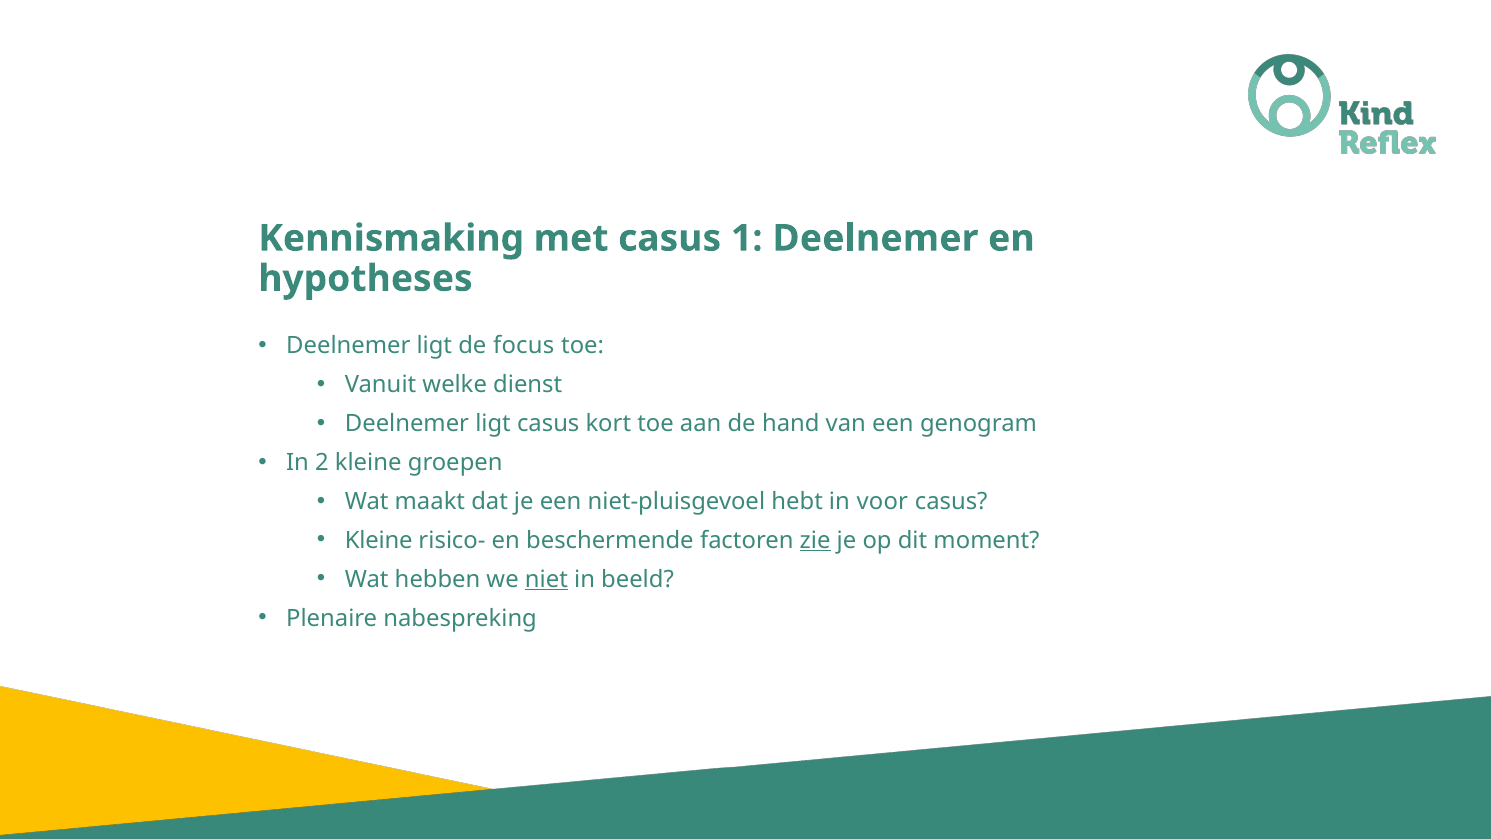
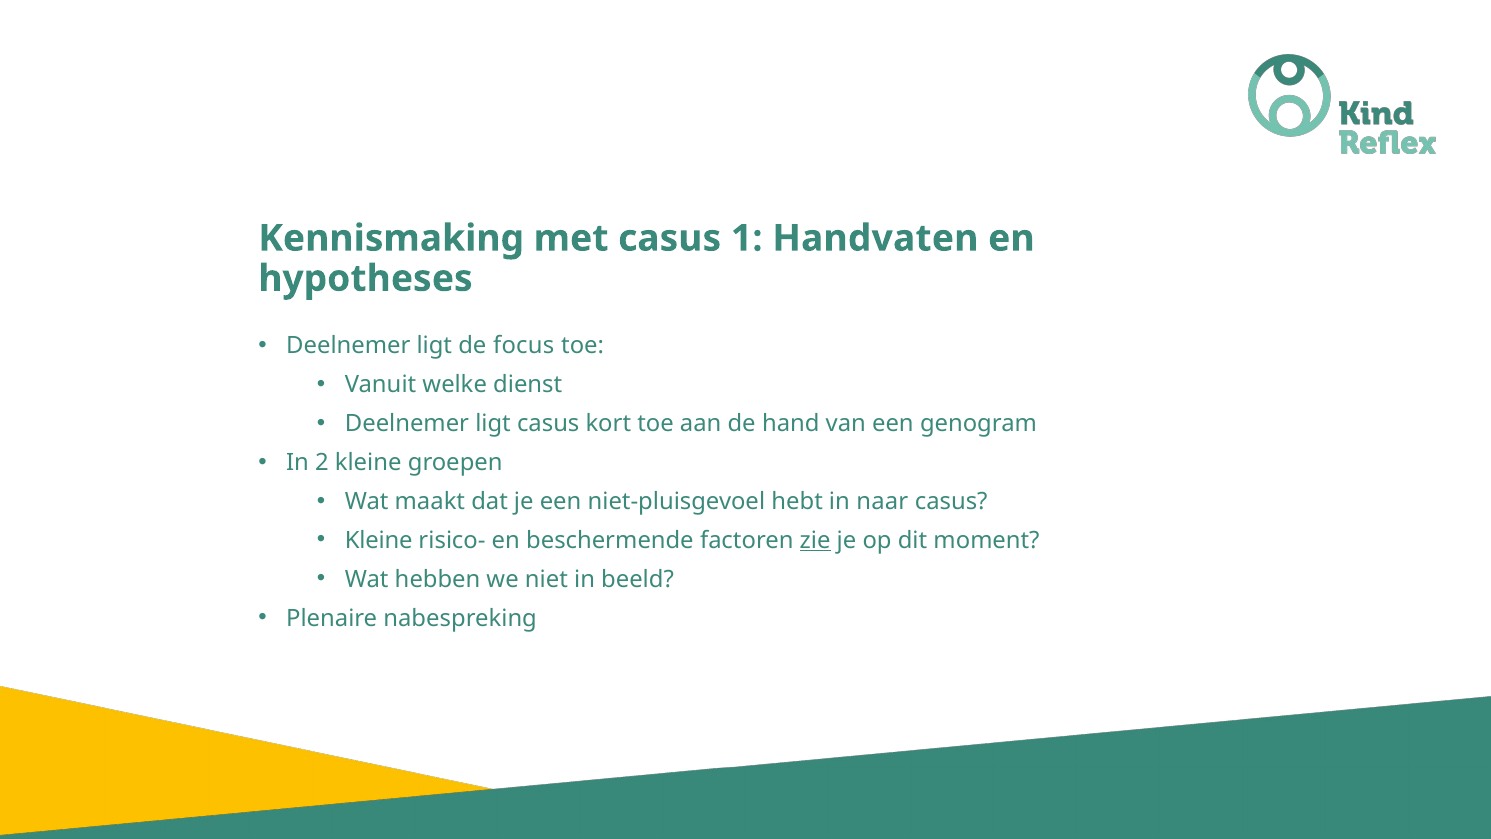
1 Deelnemer: Deelnemer -> Handvaten
voor: voor -> naar
niet underline: present -> none
